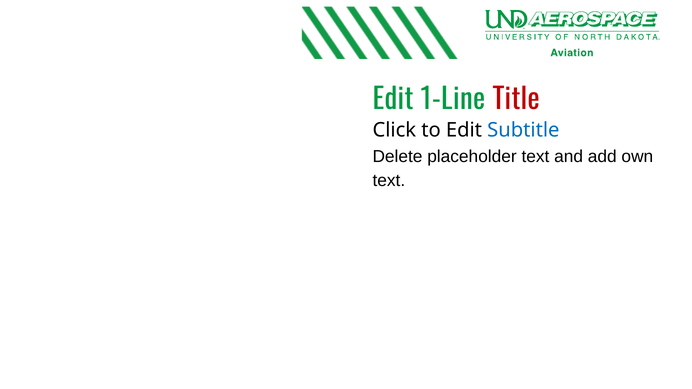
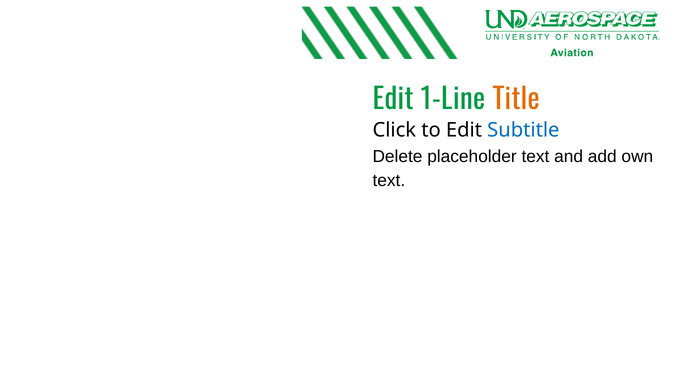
Title colour: red -> orange
